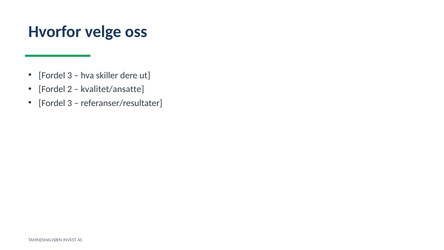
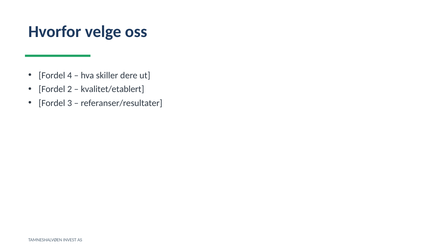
3 at (70, 75): 3 -> 4
kvalitet/ansatte: kvalitet/ansatte -> kvalitet/etablert
